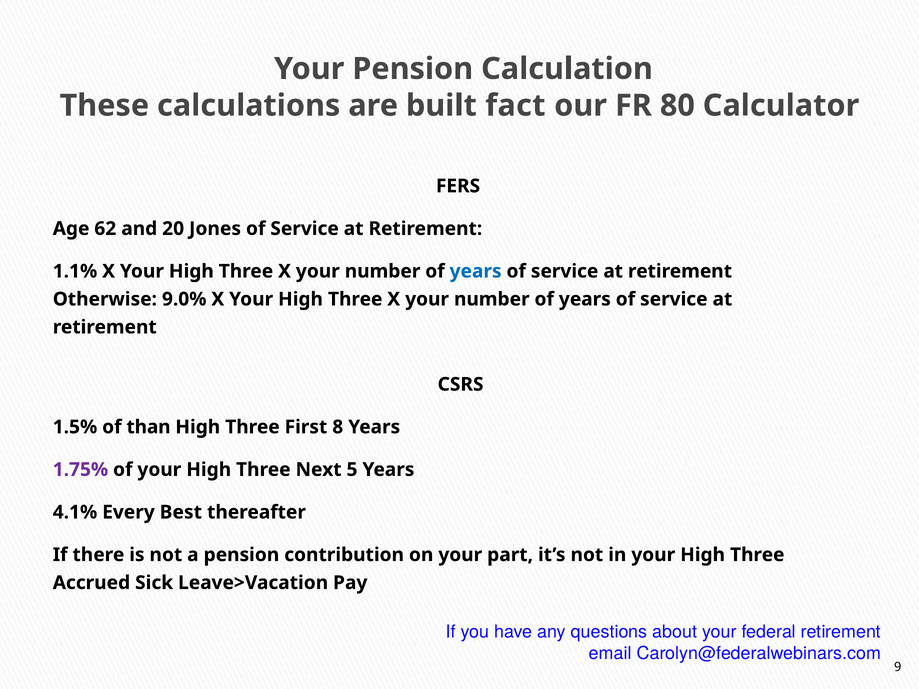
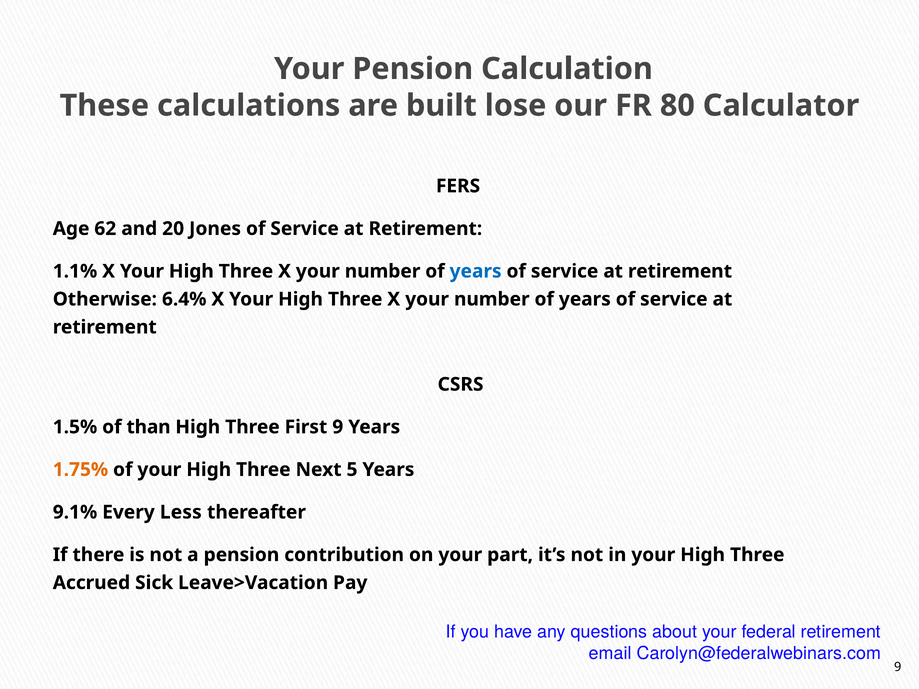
fact: fact -> lose
9.0%: 9.0% -> 6.4%
First 8: 8 -> 9
1.75% colour: purple -> orange
4.1%: 4.1% -> 9.1%
Best: Best -> Less
